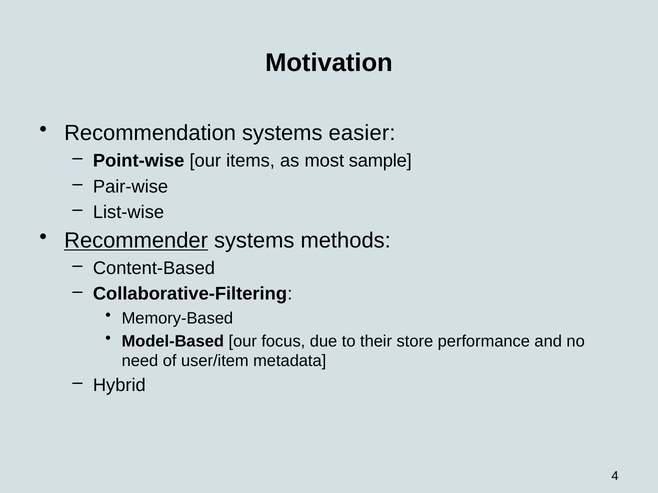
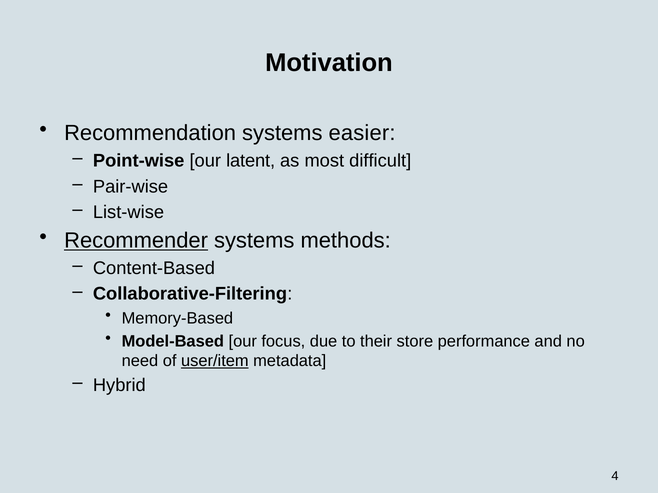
items: items -> latent
sample: sample -> difficult
user/item underline: none -> present
